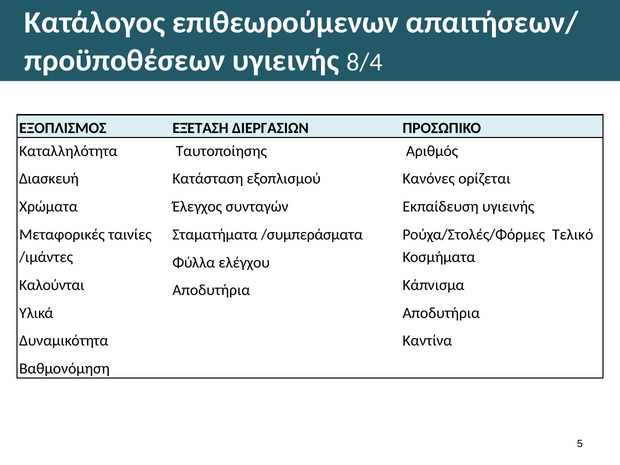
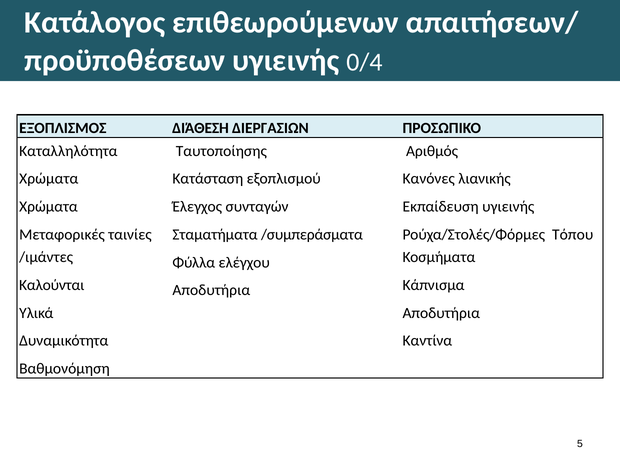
8/4: 8/4 -> 0/4
ΕΞΈΤΑΣΗ: ΕΞΈΤΑΣΗ -> ΔΙΆΘΕΣΗ
Διασκευή at (49, 179): Διασκευή -> Χρώματα
ορίζεται: ορίζεται -> λιανικής
Τελικό: Τελικό -> Τόπου
